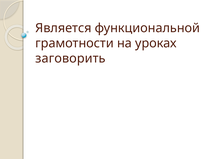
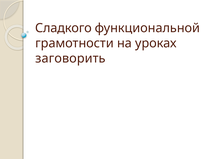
Является: Является -> Сладкого
